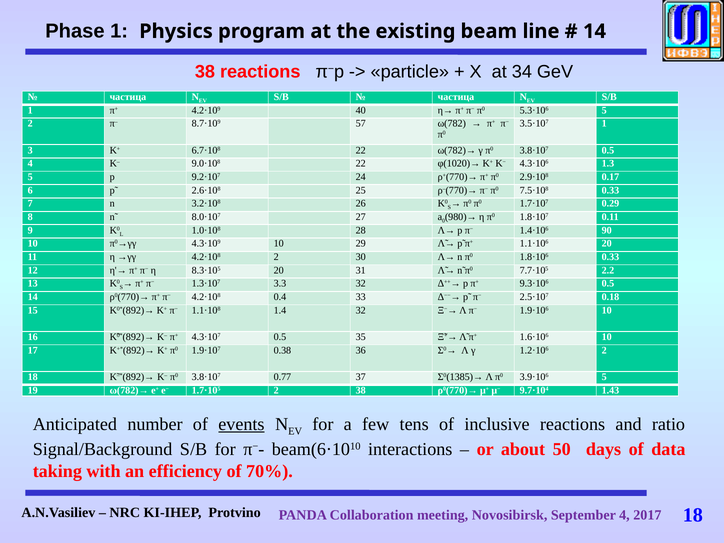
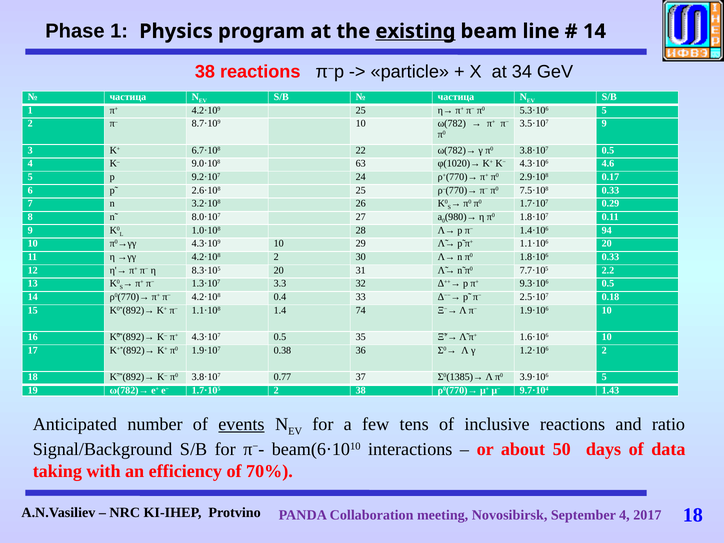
existing underline: none -> present
4.2·109 40: 40 -> 25
8.7·109 57: 57 -> 10
3.5·107 1: 1 -> 9
9.0·108 22: 22 -> 63
1.3: 1.3 -> 4.6
90: 90 -> 94
1.4 32: 32 -> 74
